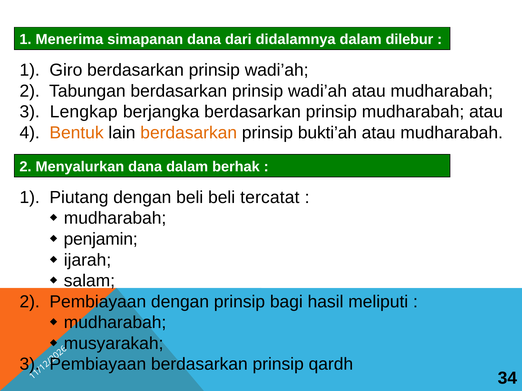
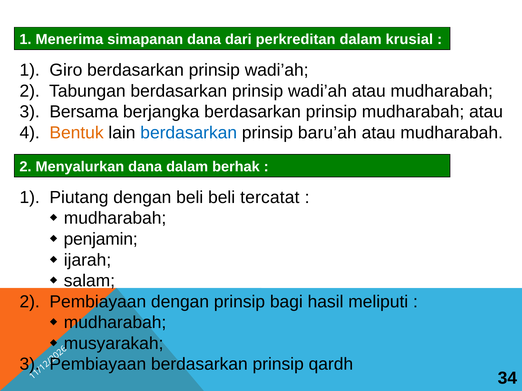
didalamnya: didalamnya -> perkreditan
dilebur: dilebur -> krusial
Lengkap: Lengkap -> Bersama
berdasarkan at (189, 133) colour: orange -> blue
bukti’ah: bukti’ah -> baru’ah
